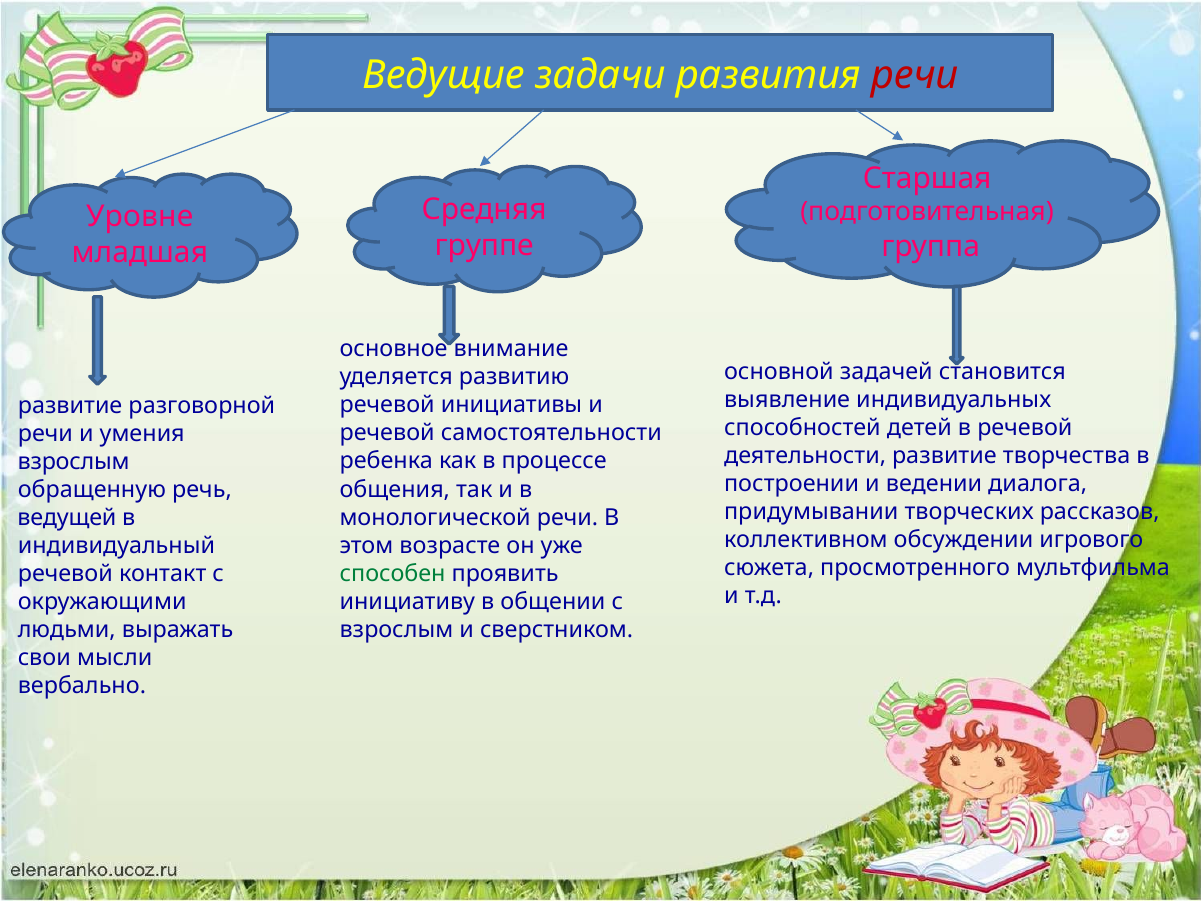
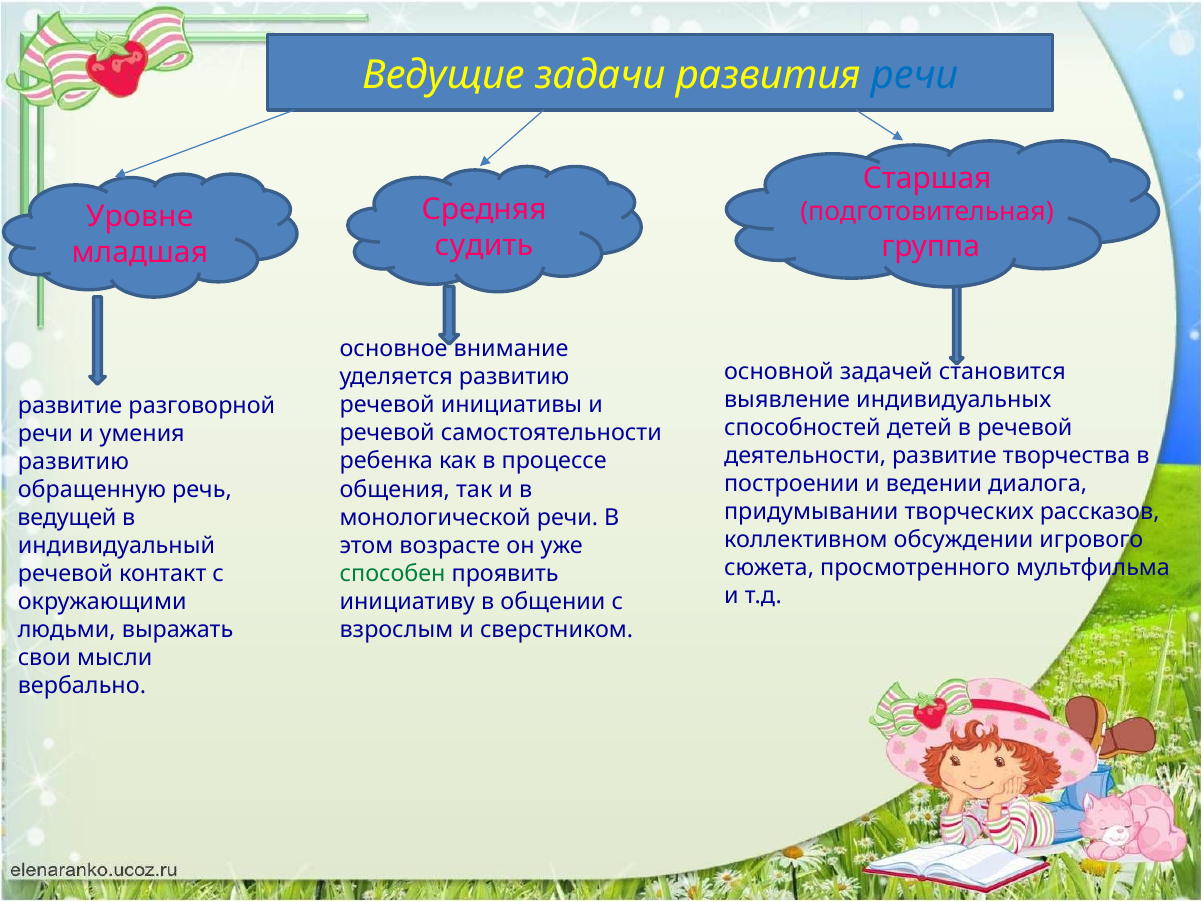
речи at (915, 75) colour: red -> blue
группе: группе -> судить
взрослым at (74, 462): взрослым -> развитию
